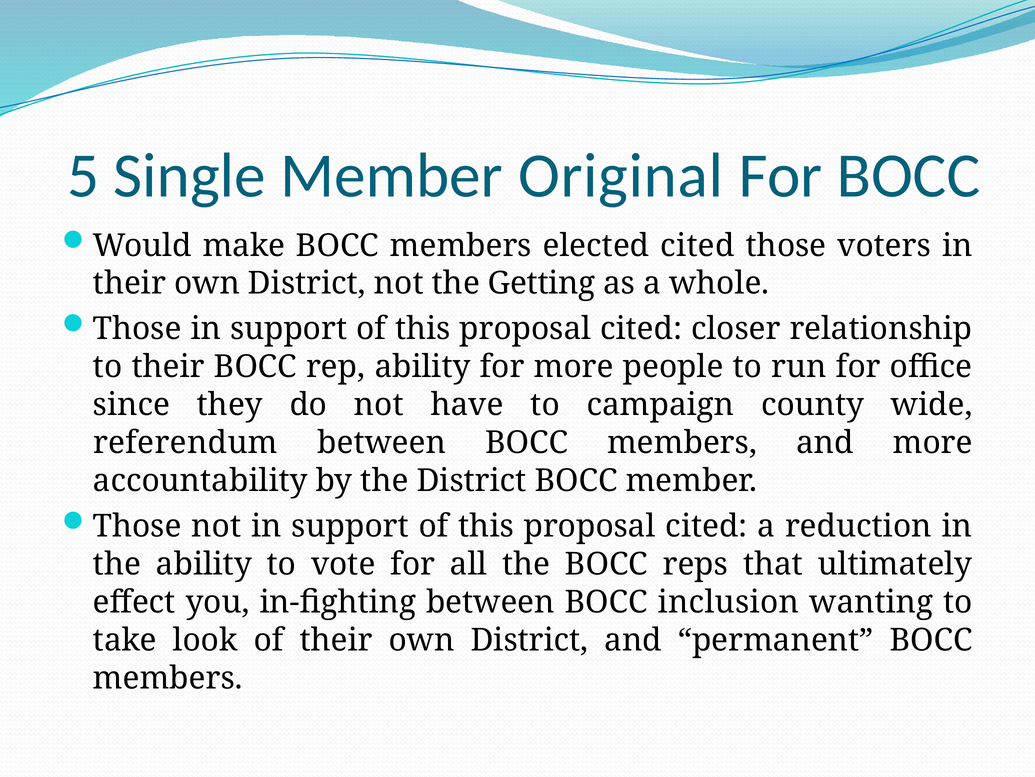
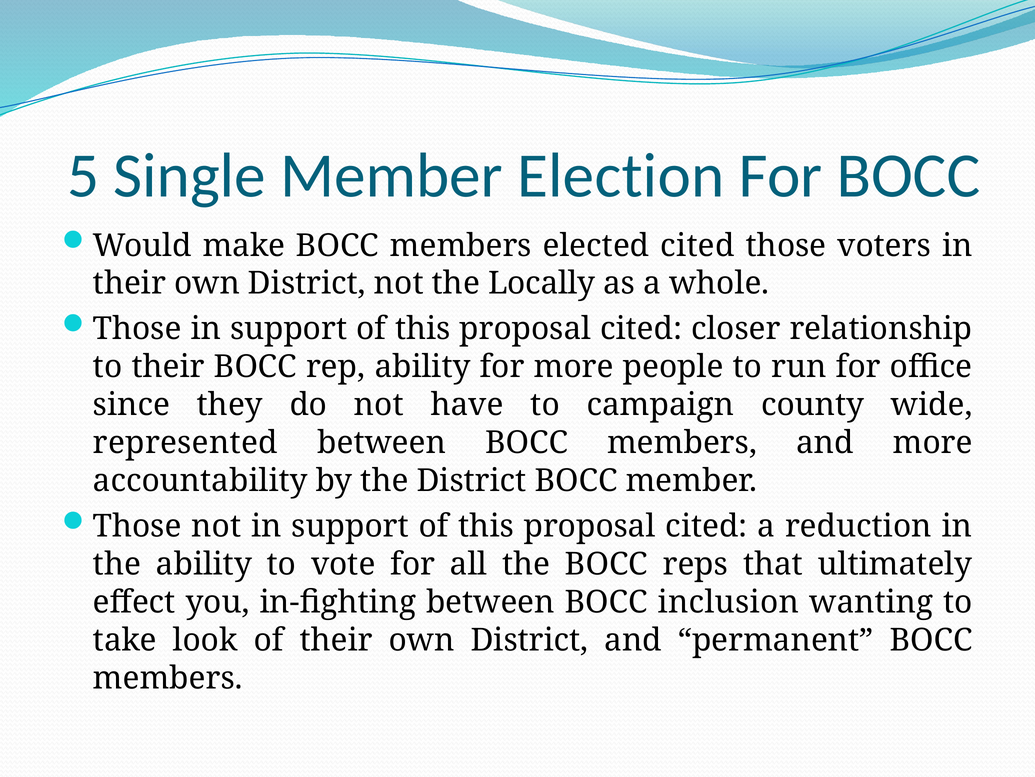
Original: Original -> Election
Getting: Getting -> Locally
referendum: referendum -> represented
